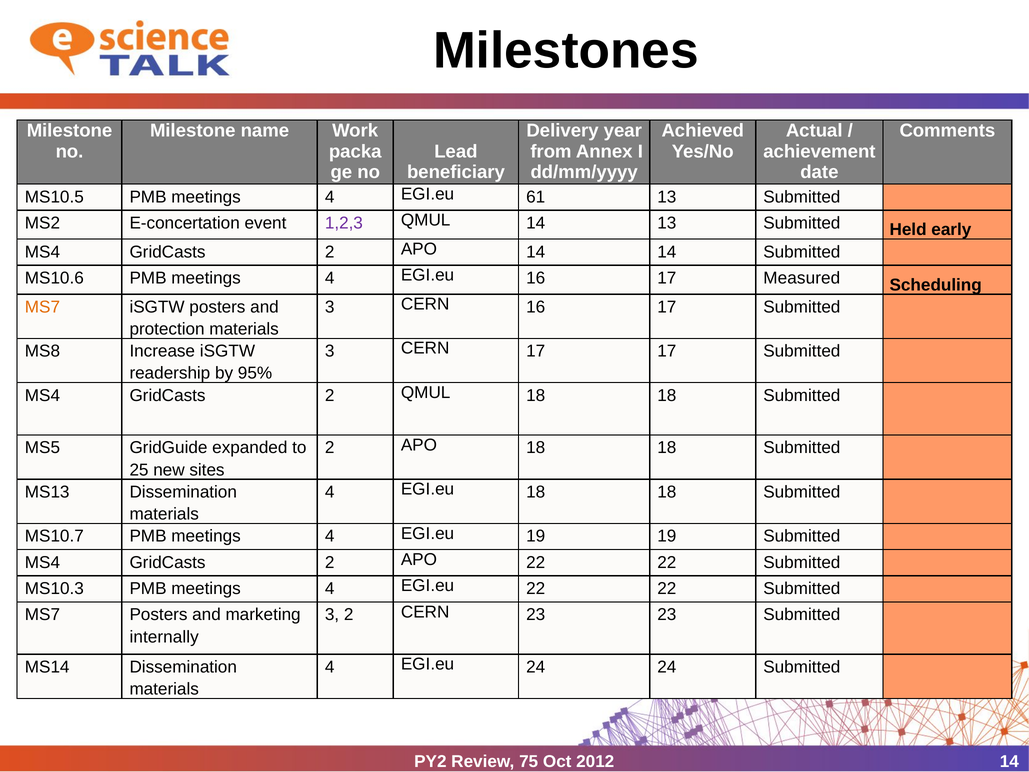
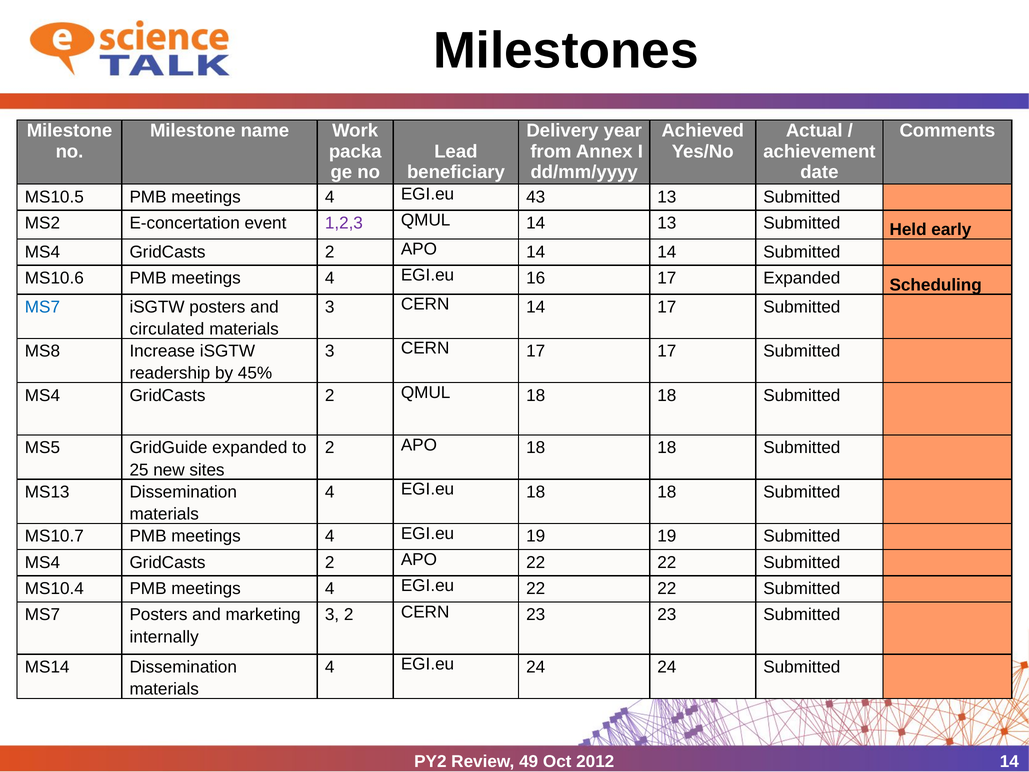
61: 61 -> 43
17 Measured: Measured -> Expanded
MS7 at (42, 307) colour: orange -> blue
CERN 16: 16 -> 14
protection: protection -> circulated
95%: 95% -> 45%
MS10.3: MS10.3 -> MS10.4
75: 75 -> 49
